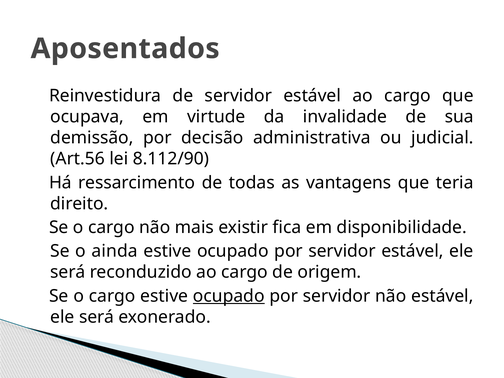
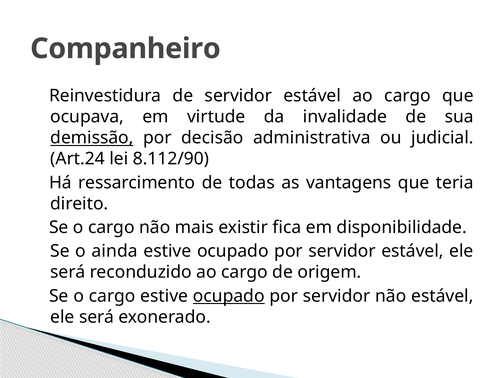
Aposentados: Aposentados -> Companheiro
demissão underline: none -> present
Art.56: Art.56 -> Art.24
